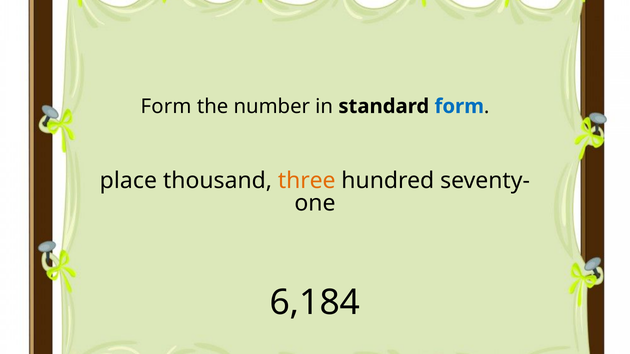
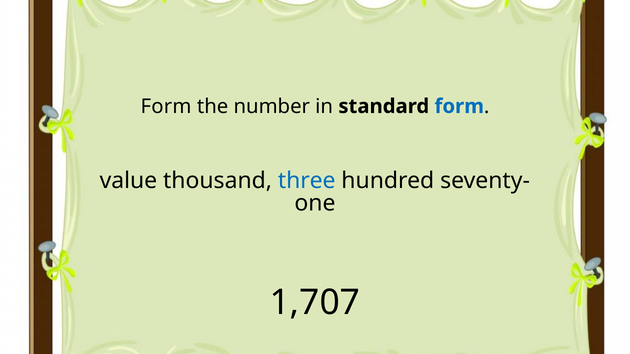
place: place -> value
three colour: orange -> blue
6,184: 6,184 -> 1,707
